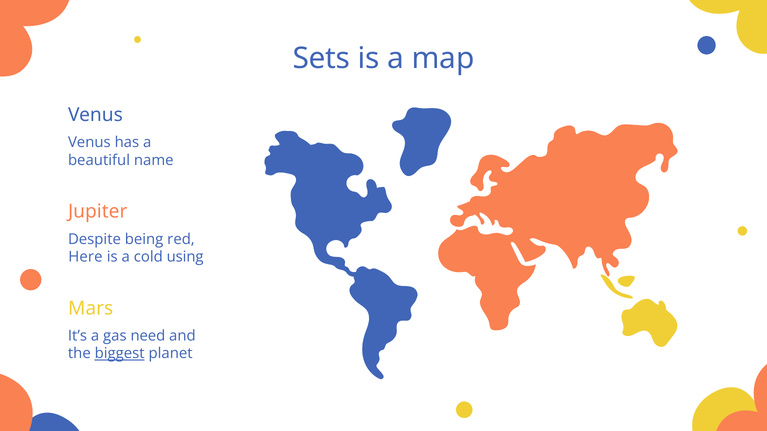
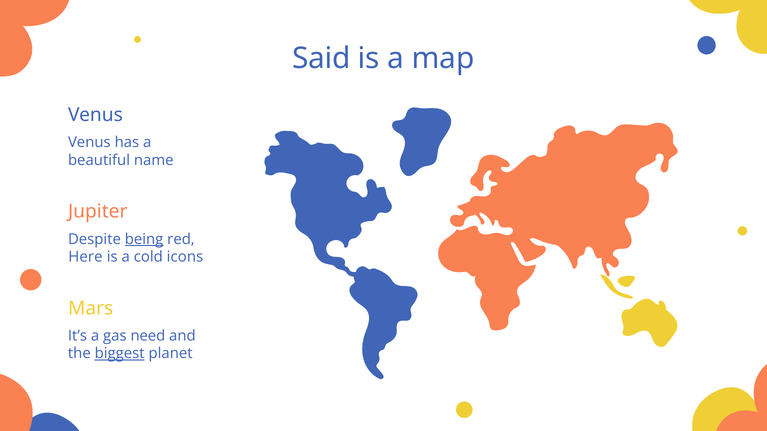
Sets: Sets -> Said
being underline: none -> present
using: using -> icons
